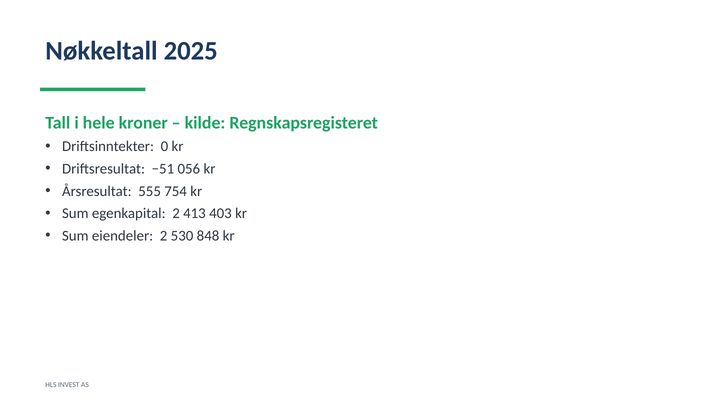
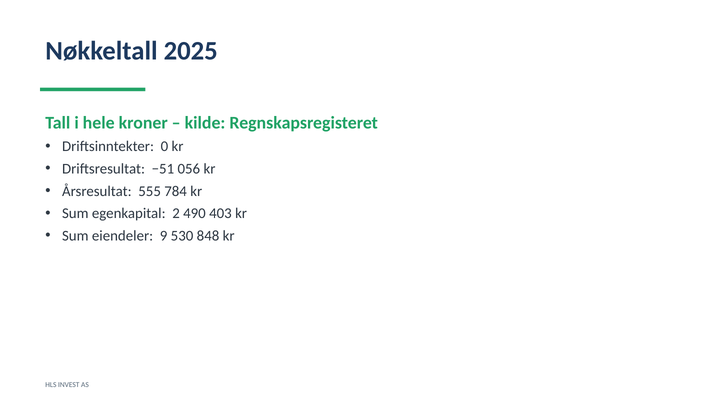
754: 754 -> 784
413: 413 -> 490
eiendeler 2: 2 -> 9
